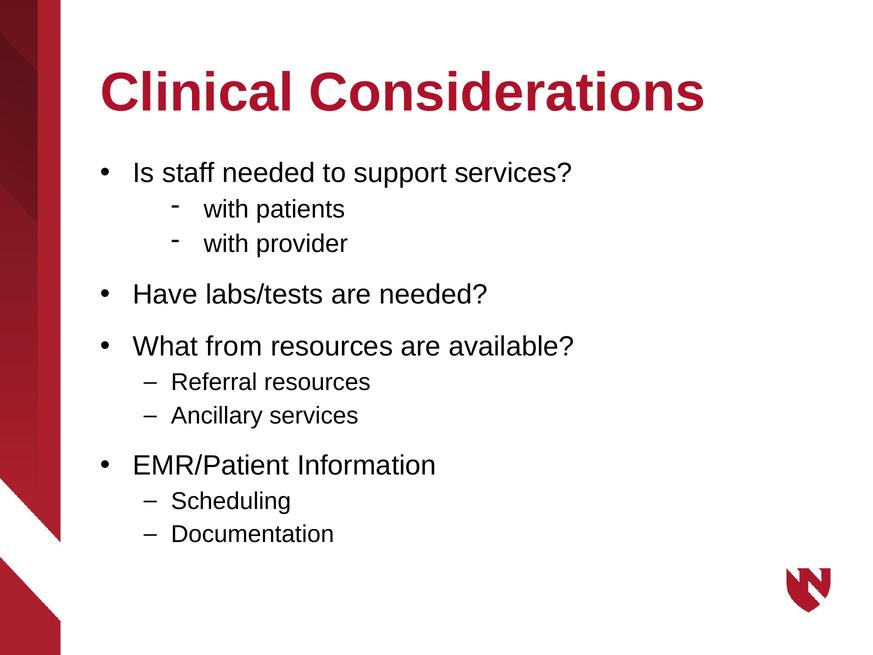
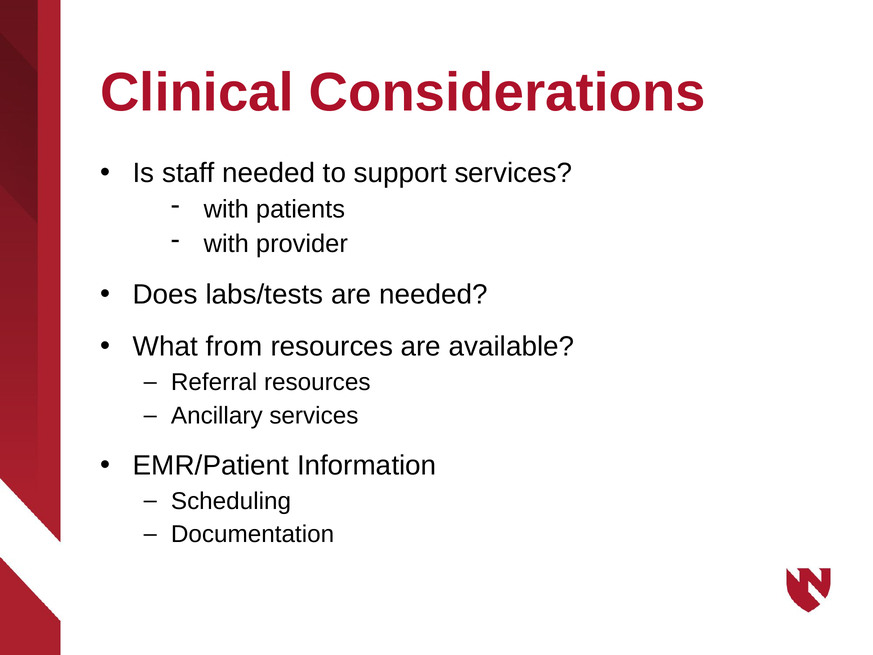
Have: Have -> Does
